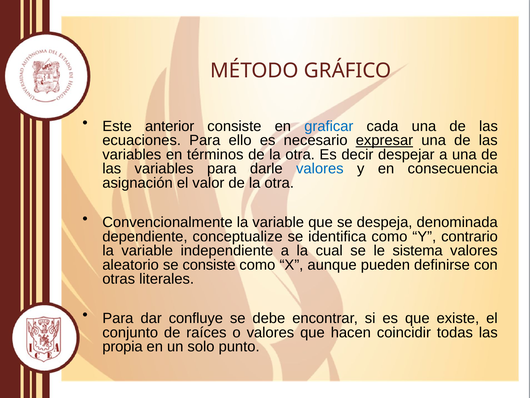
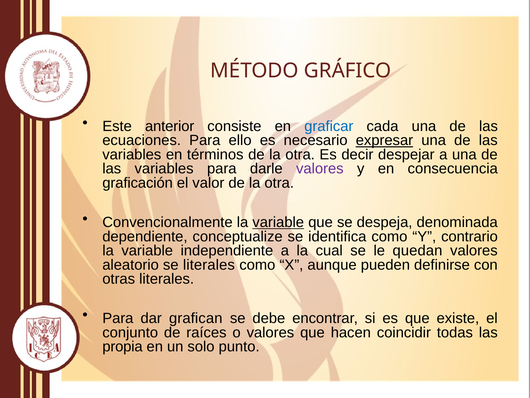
valores at (320, 169) colour: blue -> purple
asignación: asignación -> graficación
variable at (278, 222) underline: none -> present
sistema: sistema -> quedan
se consiste: consiste -> literales
confluye: confluye -> grafican
